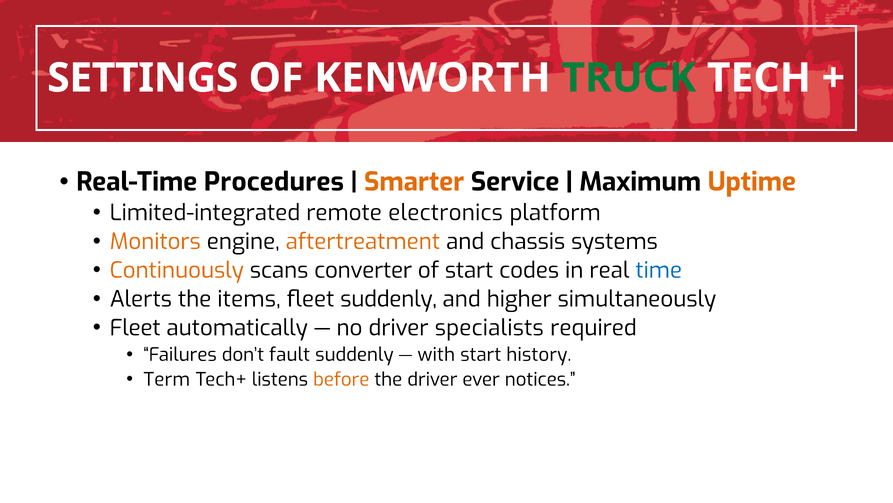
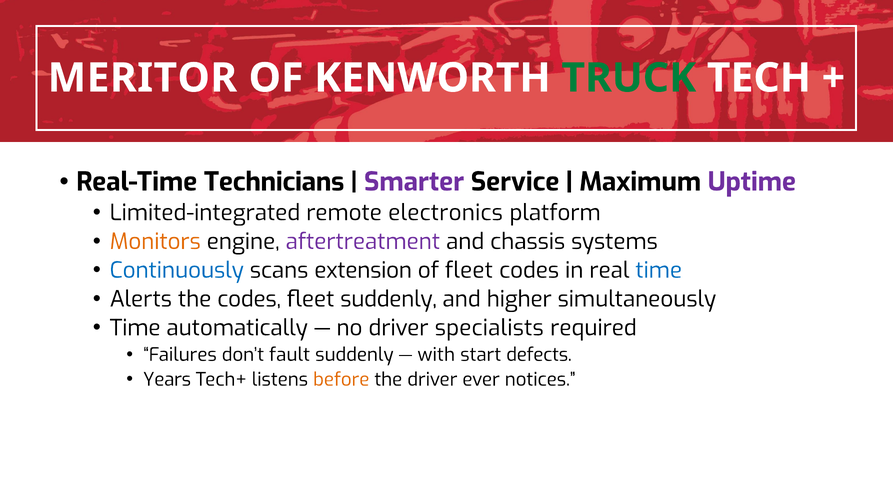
SETTINGS: SETTINGS -> MERITOR
Procedures: Procedures -> Technicians
Smarter colour: orange -> purple
Uptime colour: orange -> purple
aftertreatment colour: orange -> purple
Continuously colour: orange -> blue
converter: converter -> extension
of start: start -> fleet
the items: items -> codes
Fleet at (135, 327): Fleet -> Time
history: history -> defects
Term: Term -> Years
